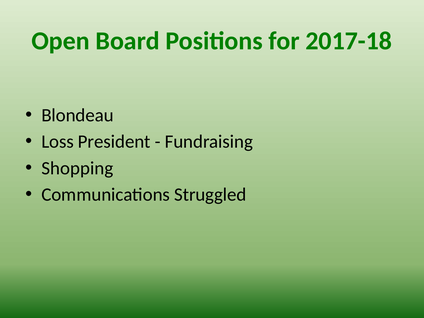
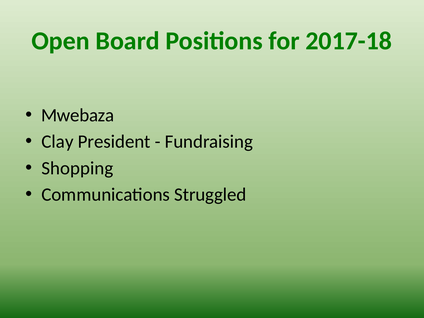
Blondeau: Blondeau -> Mwebaza
Loss: Loss -> Clay
